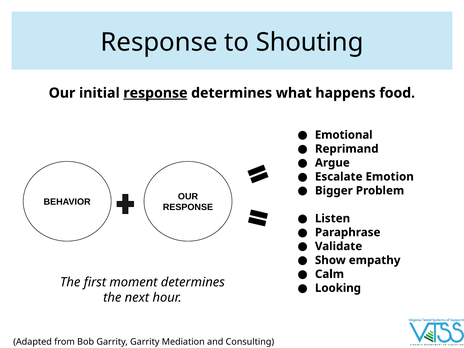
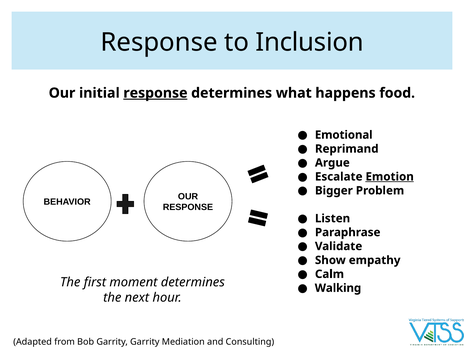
Shouting: Shouting -> Inclusion
Emotion underline: none -> present
Looking: Looking -> Walking
